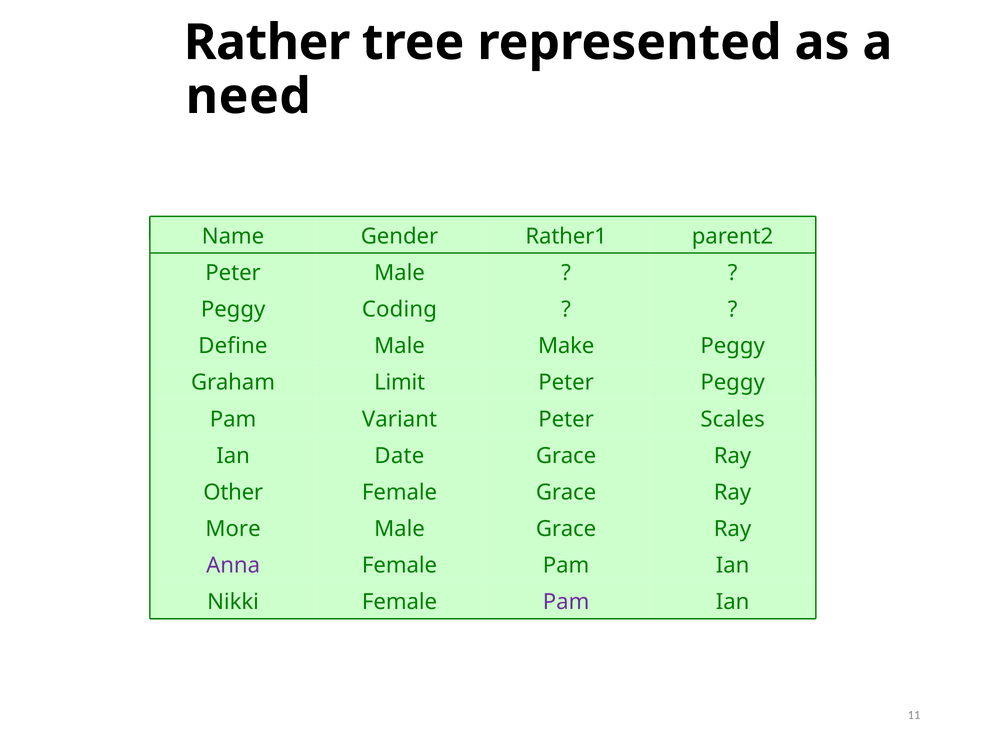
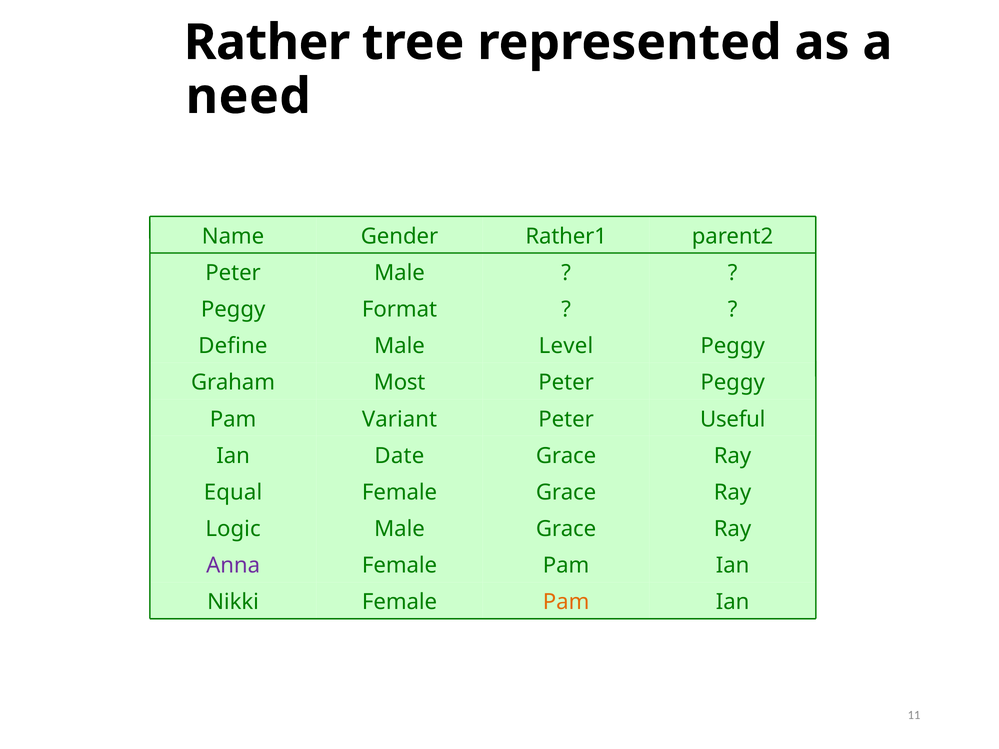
Coding: Coding -> Format
Make: Make -> Level
Limit: Limit -> Most
Scales: Scales -> Useful
Other: Other -> Equal
More: More -> Logic
Pam at (566, 602) colour: purple -> orange
